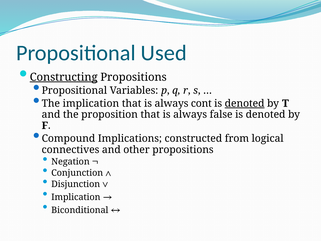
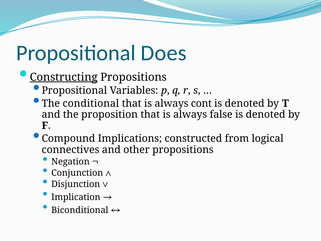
Used: Used -> Does
The implication: implication -> conditional
denoted at (245, 103) underline: present -> none
